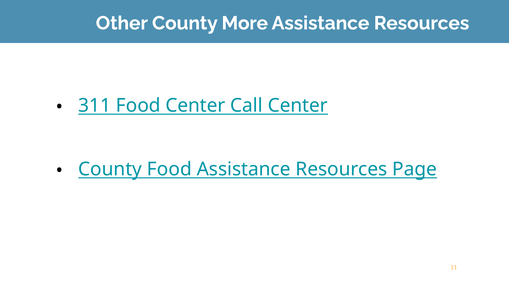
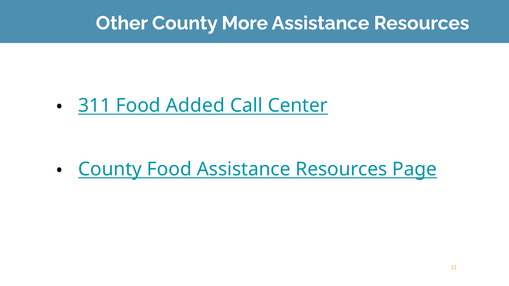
Food Center: Center -> Added
